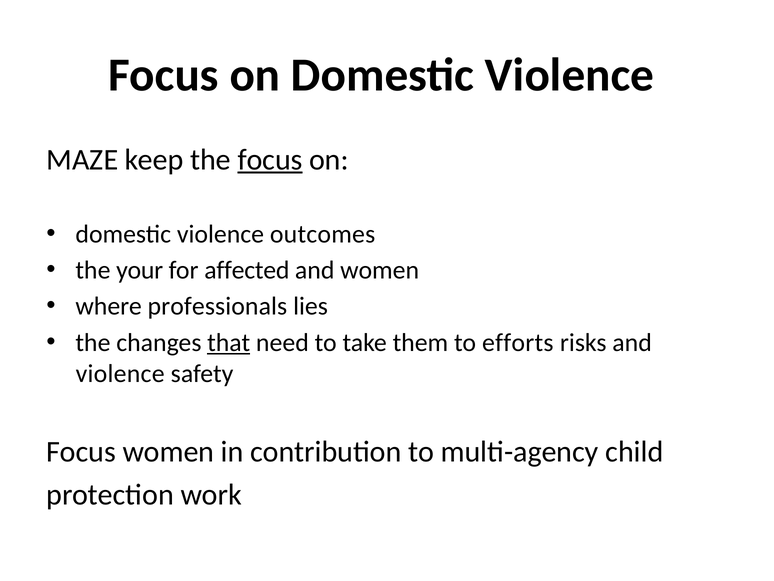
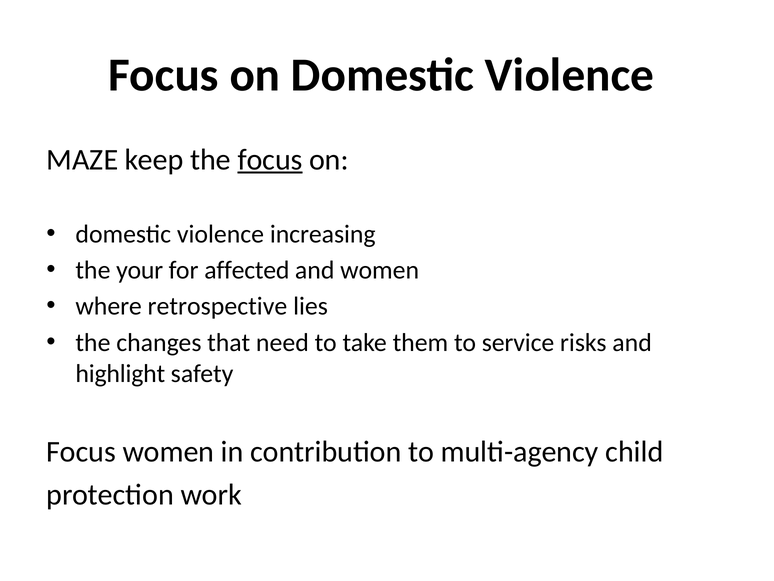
outcomes: outcomes -> increasing
professionals: professionals -> retrospective
that underline: present -> none
efforts: efforts -> service
violence at (120, 373): violence -> highlight
